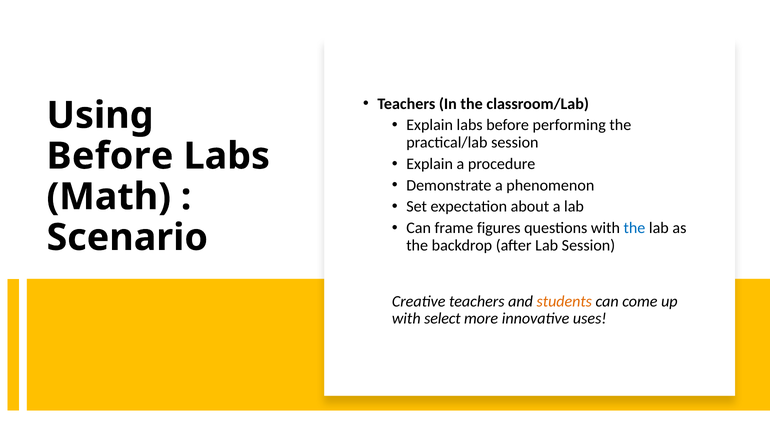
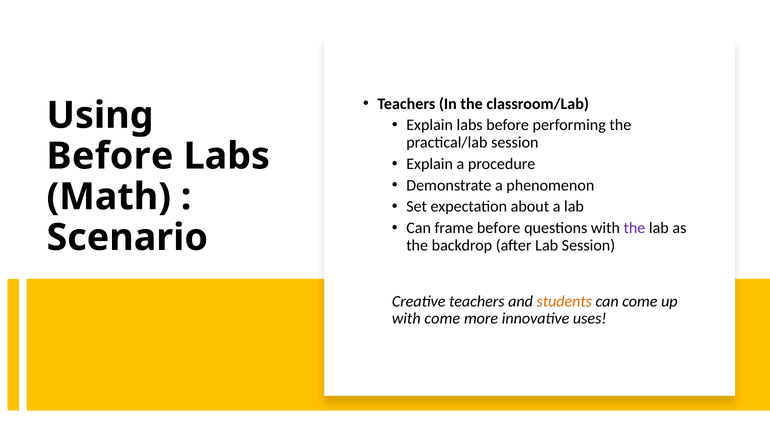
frame figures: figures -> before
the at (634, 228) colour: blue -> purple
with select: select -> come
